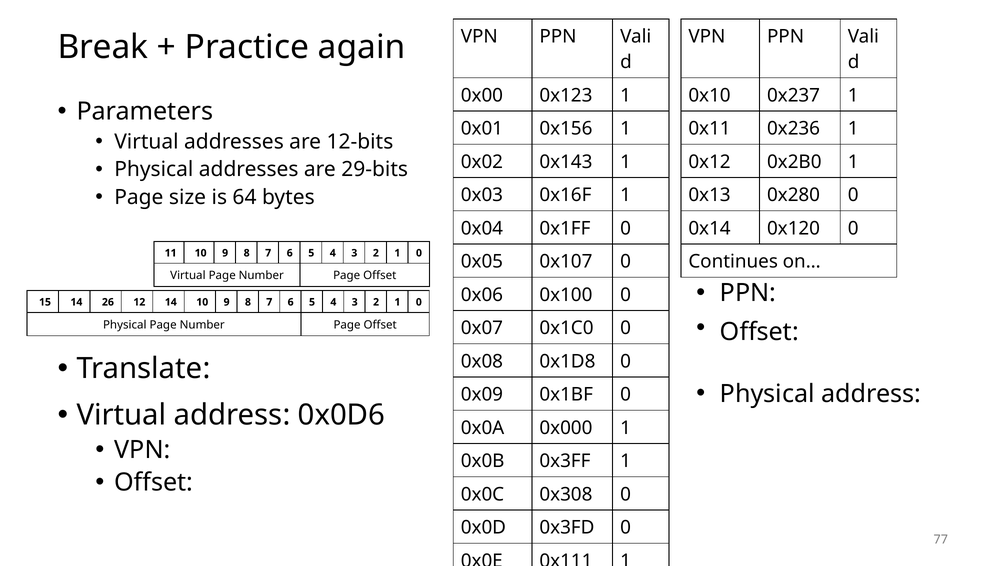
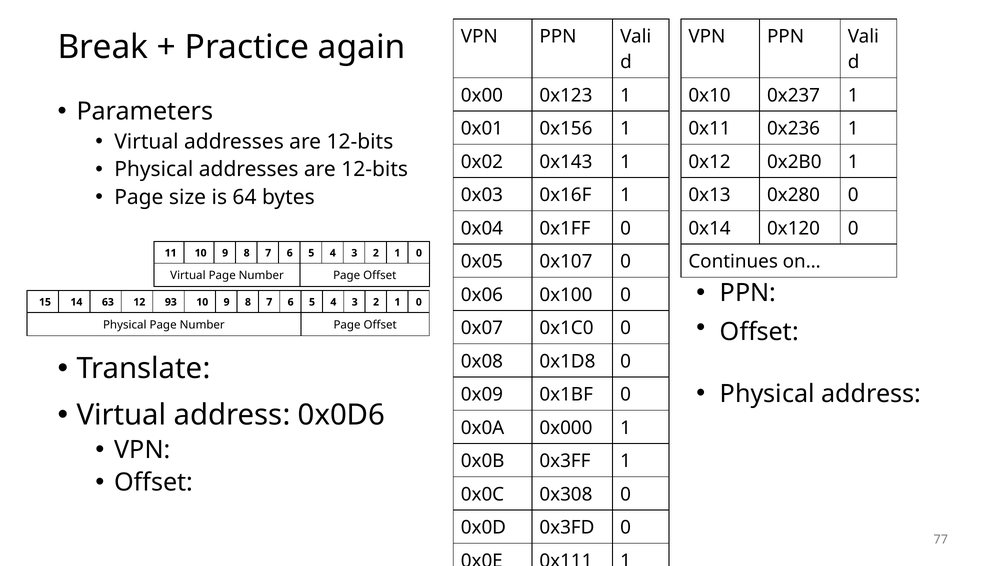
Physical addresses are 29-bits: 29-bits -> 12-bits
26: 26 -> 63
12 14: 14 -> 93
